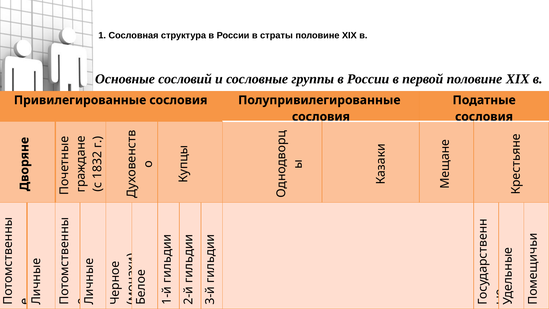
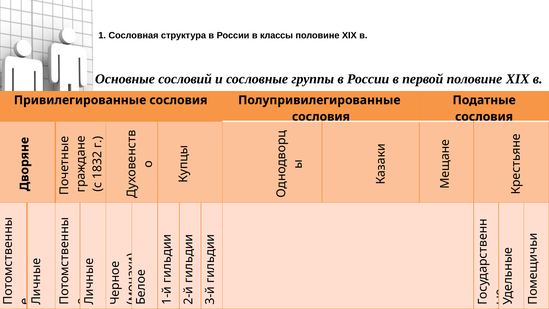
страты: страты -> классы
